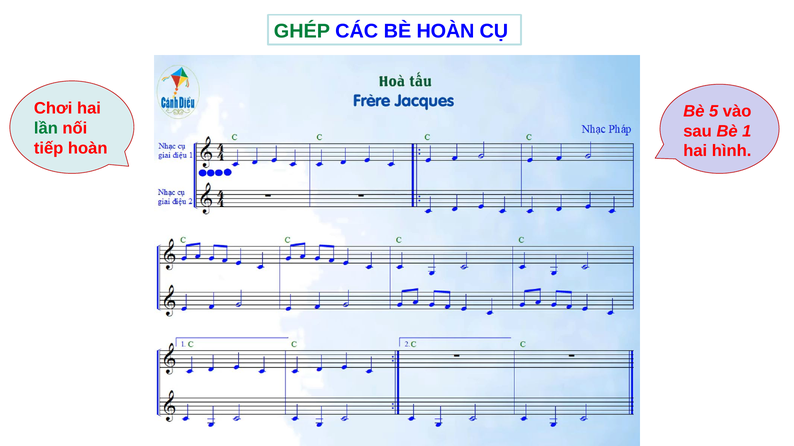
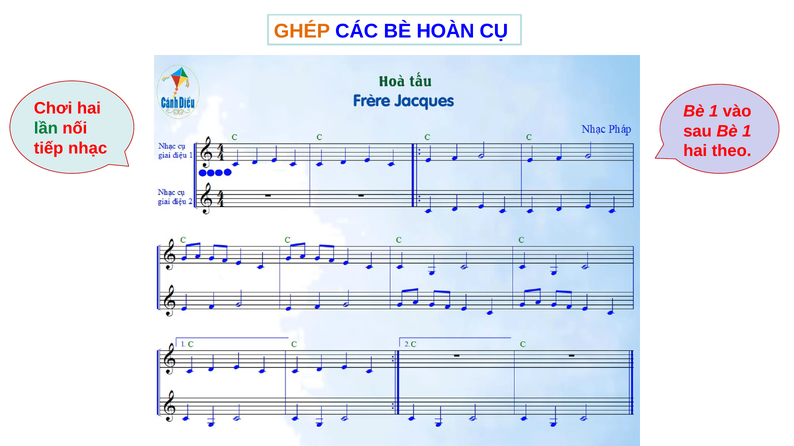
GHÉP colour: green -> orange
5 at (714, 111): 5 -> 1
tiếp hoàn: hoàn -> nhạc
hình: hình -> theo
